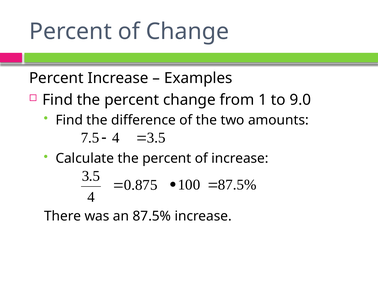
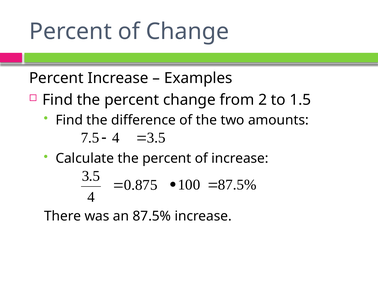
1: 1 -> 2
9.0: 9.0 -> 1.5
